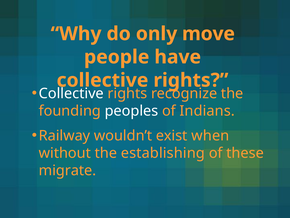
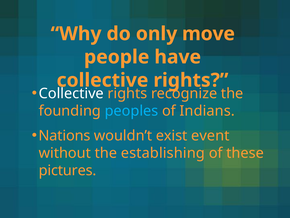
peoples colour: white -> light blue
Railway: Railway -> Nations
when: when -> event
migrate: migrate -> pictures
